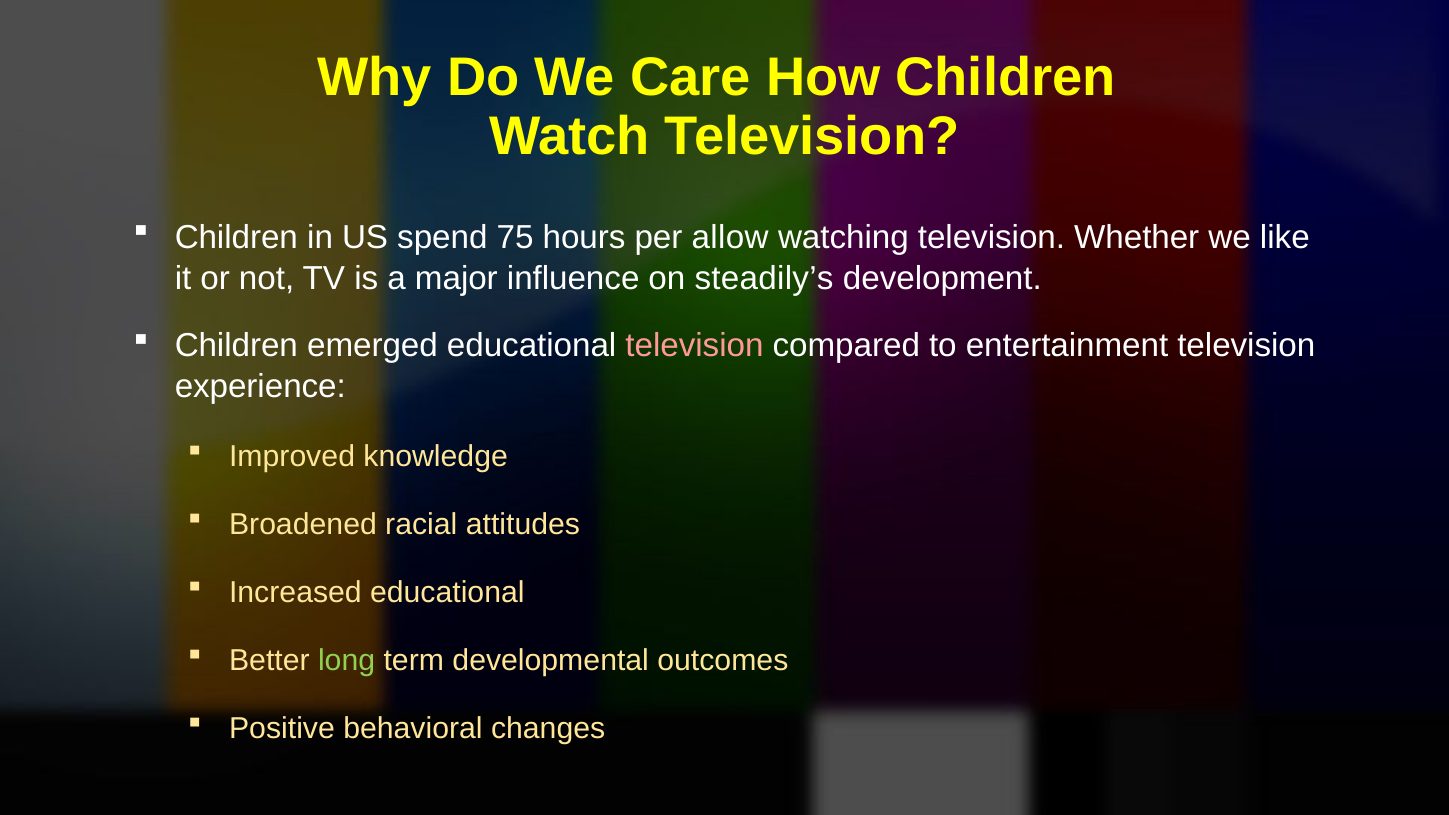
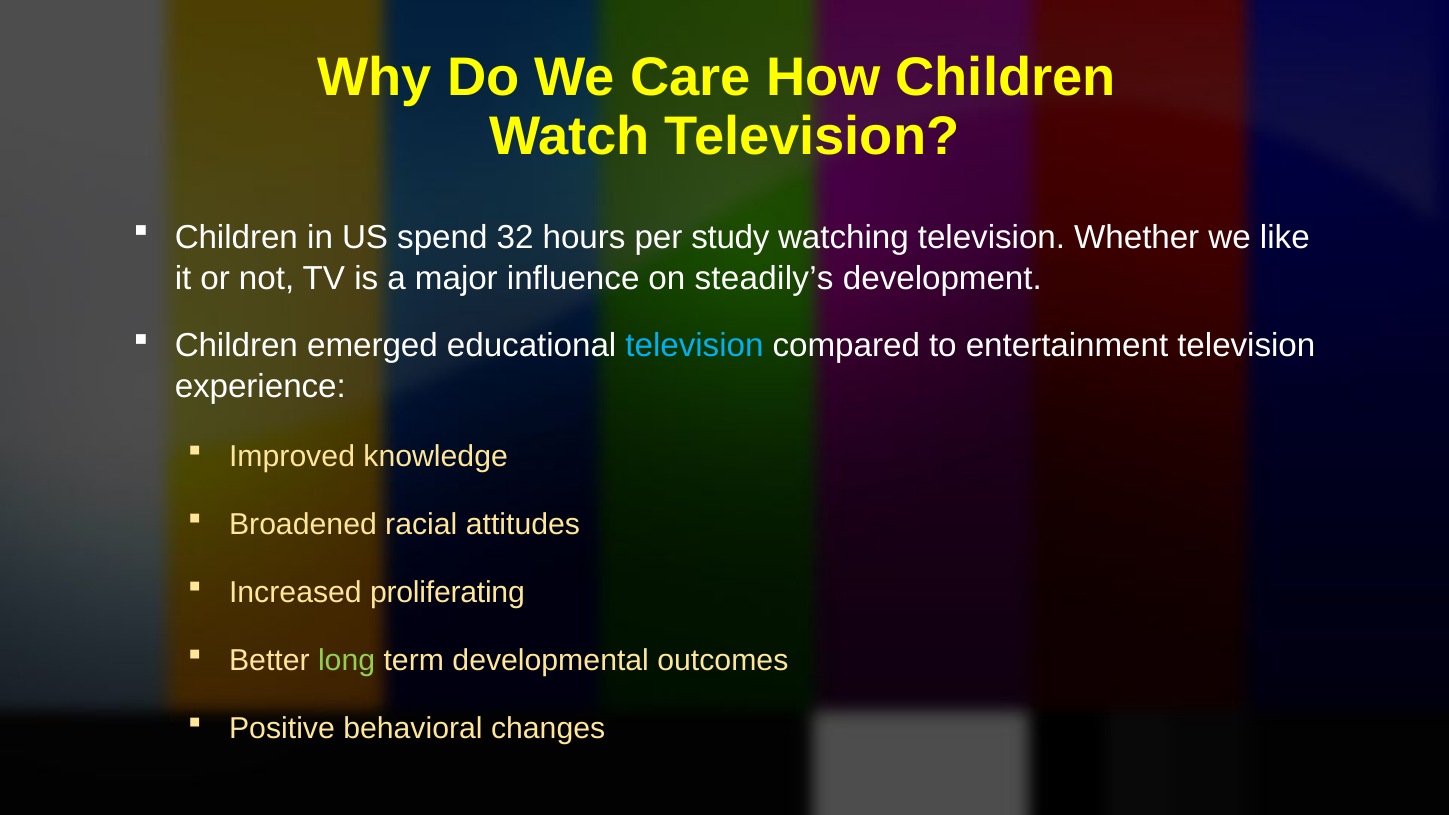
75: 75 -> 32
allow: allow -> study
television at (694, 346) colour: pink -> light blue
Increased educational: educational -> proliferating
